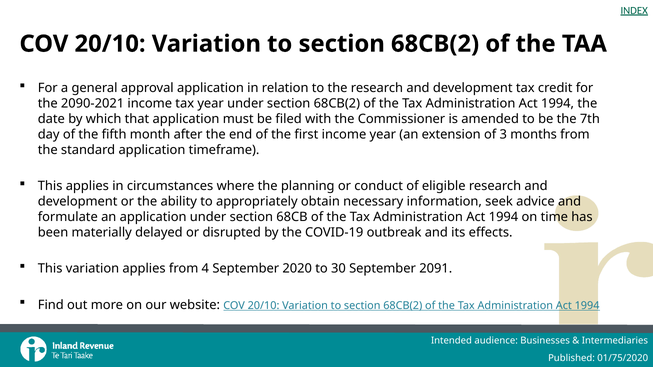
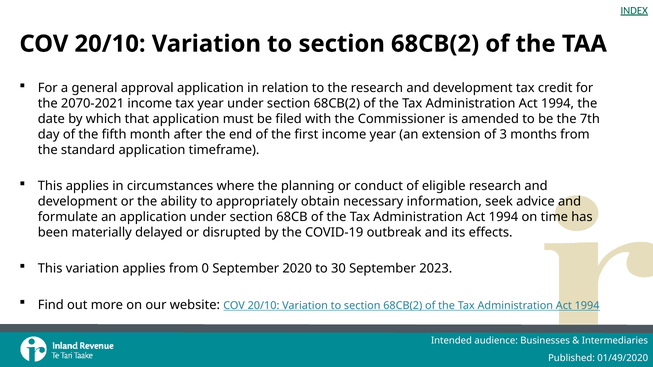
2090-2021: 2090-2021 -> 2070-2021
4: 4 -> 0
2091: 2091 -> 2023
01/75/2020: 01/75/2020 -> 01/49/2020
